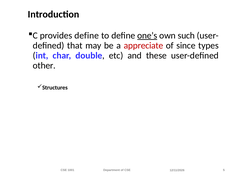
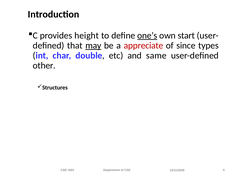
provides define: define -> height
such: such -> start
may underline: none -> present
these: these -> same
